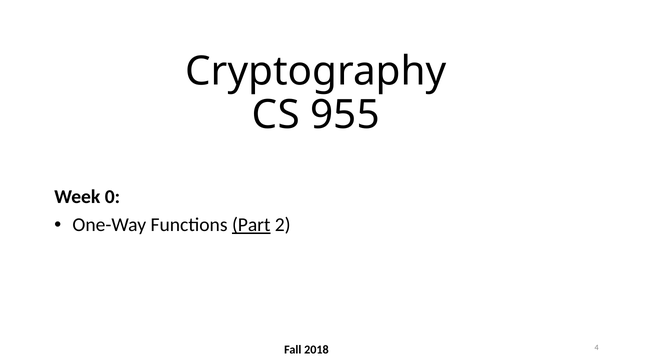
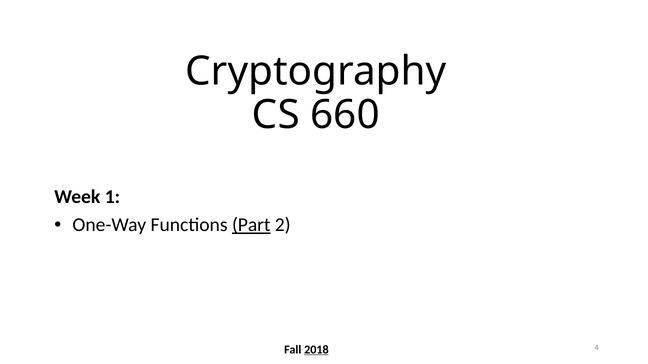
955: 955 -> 660
0: 0 -> 1
2018 underline: none -> present
